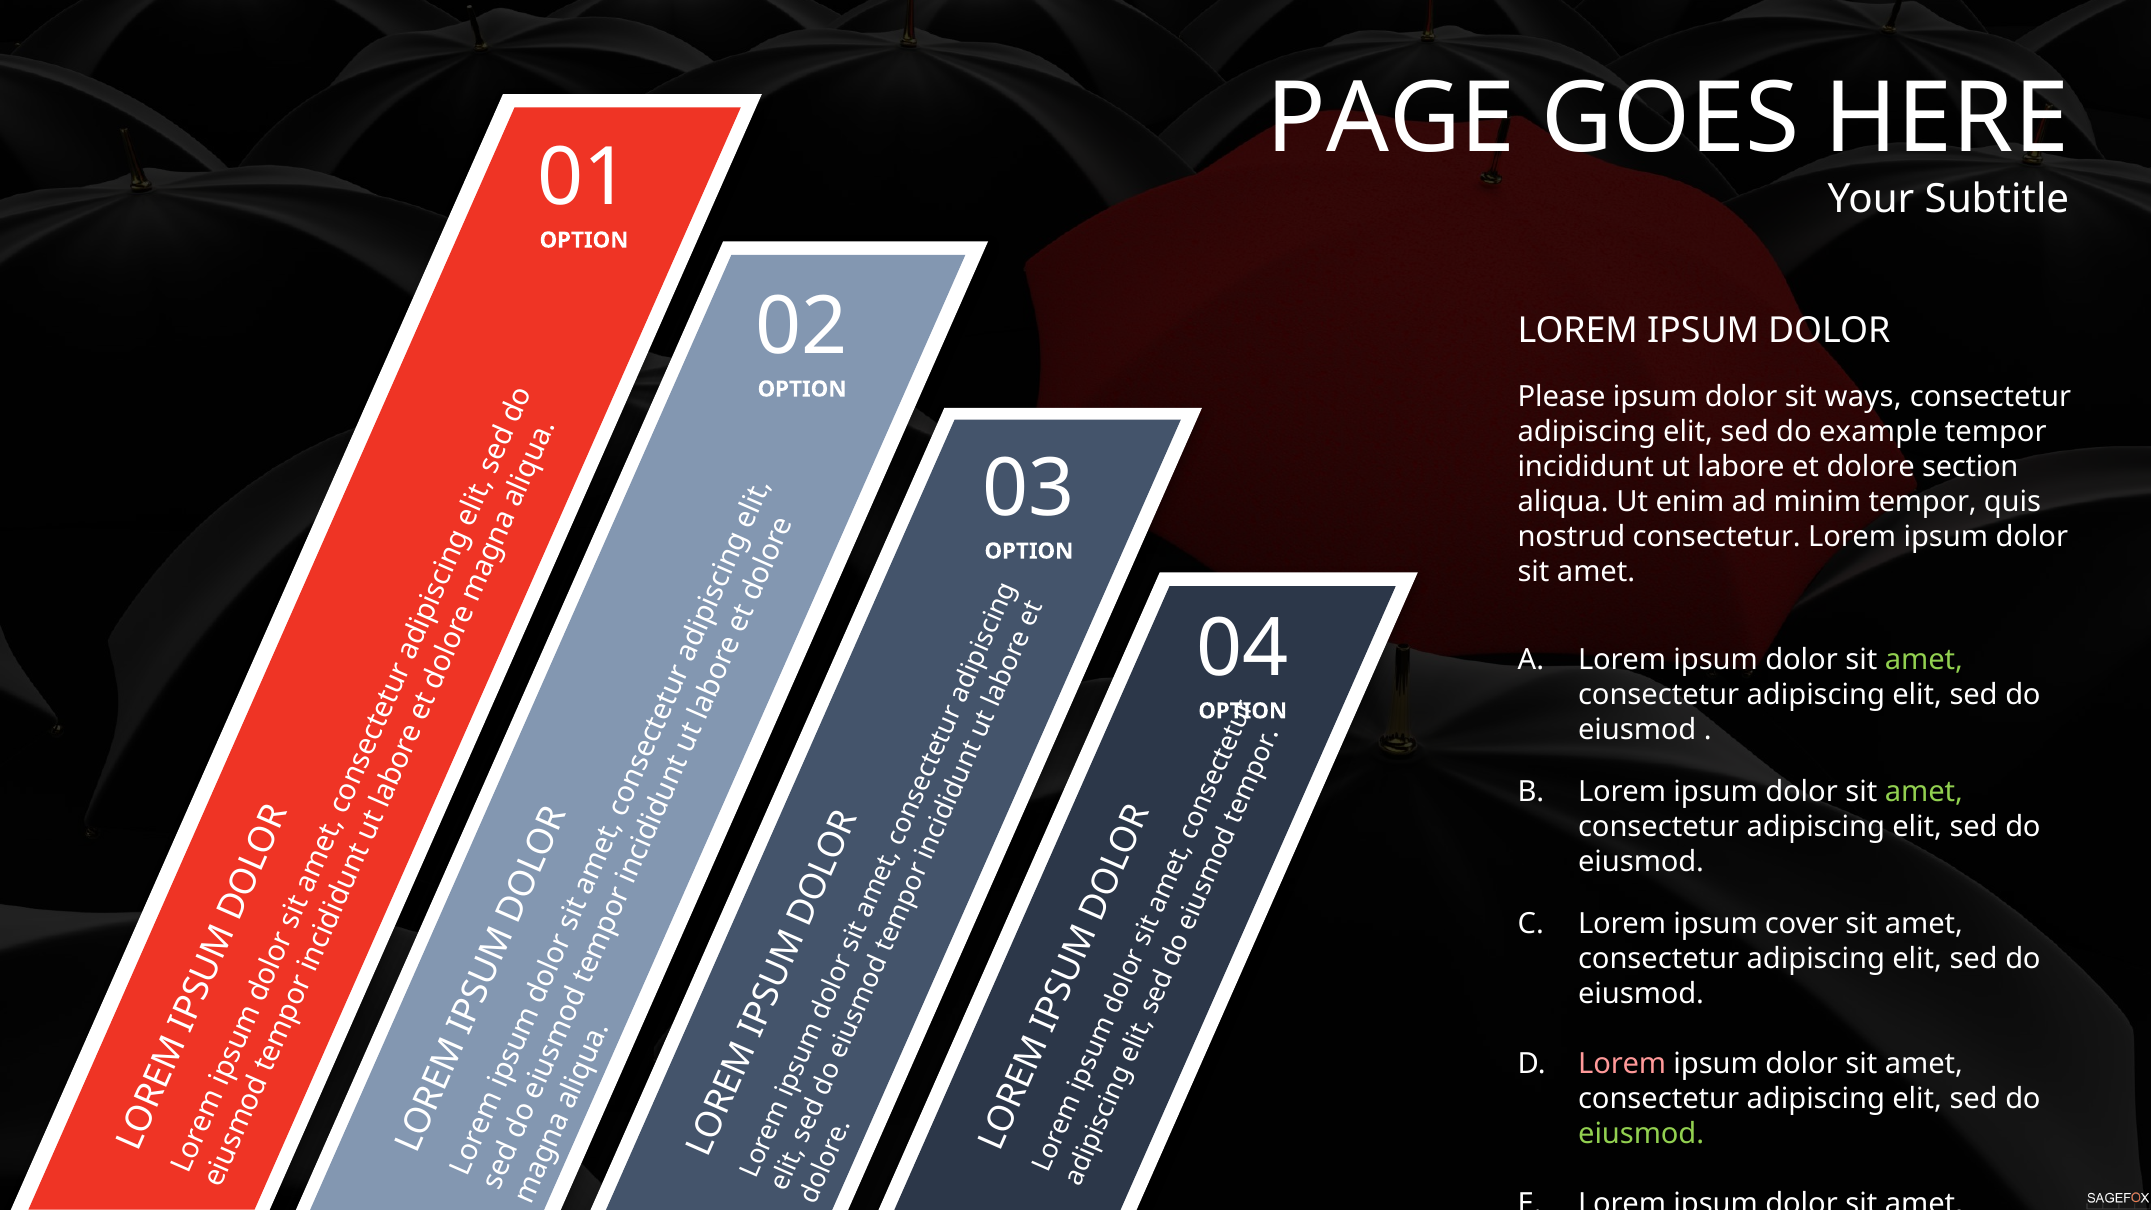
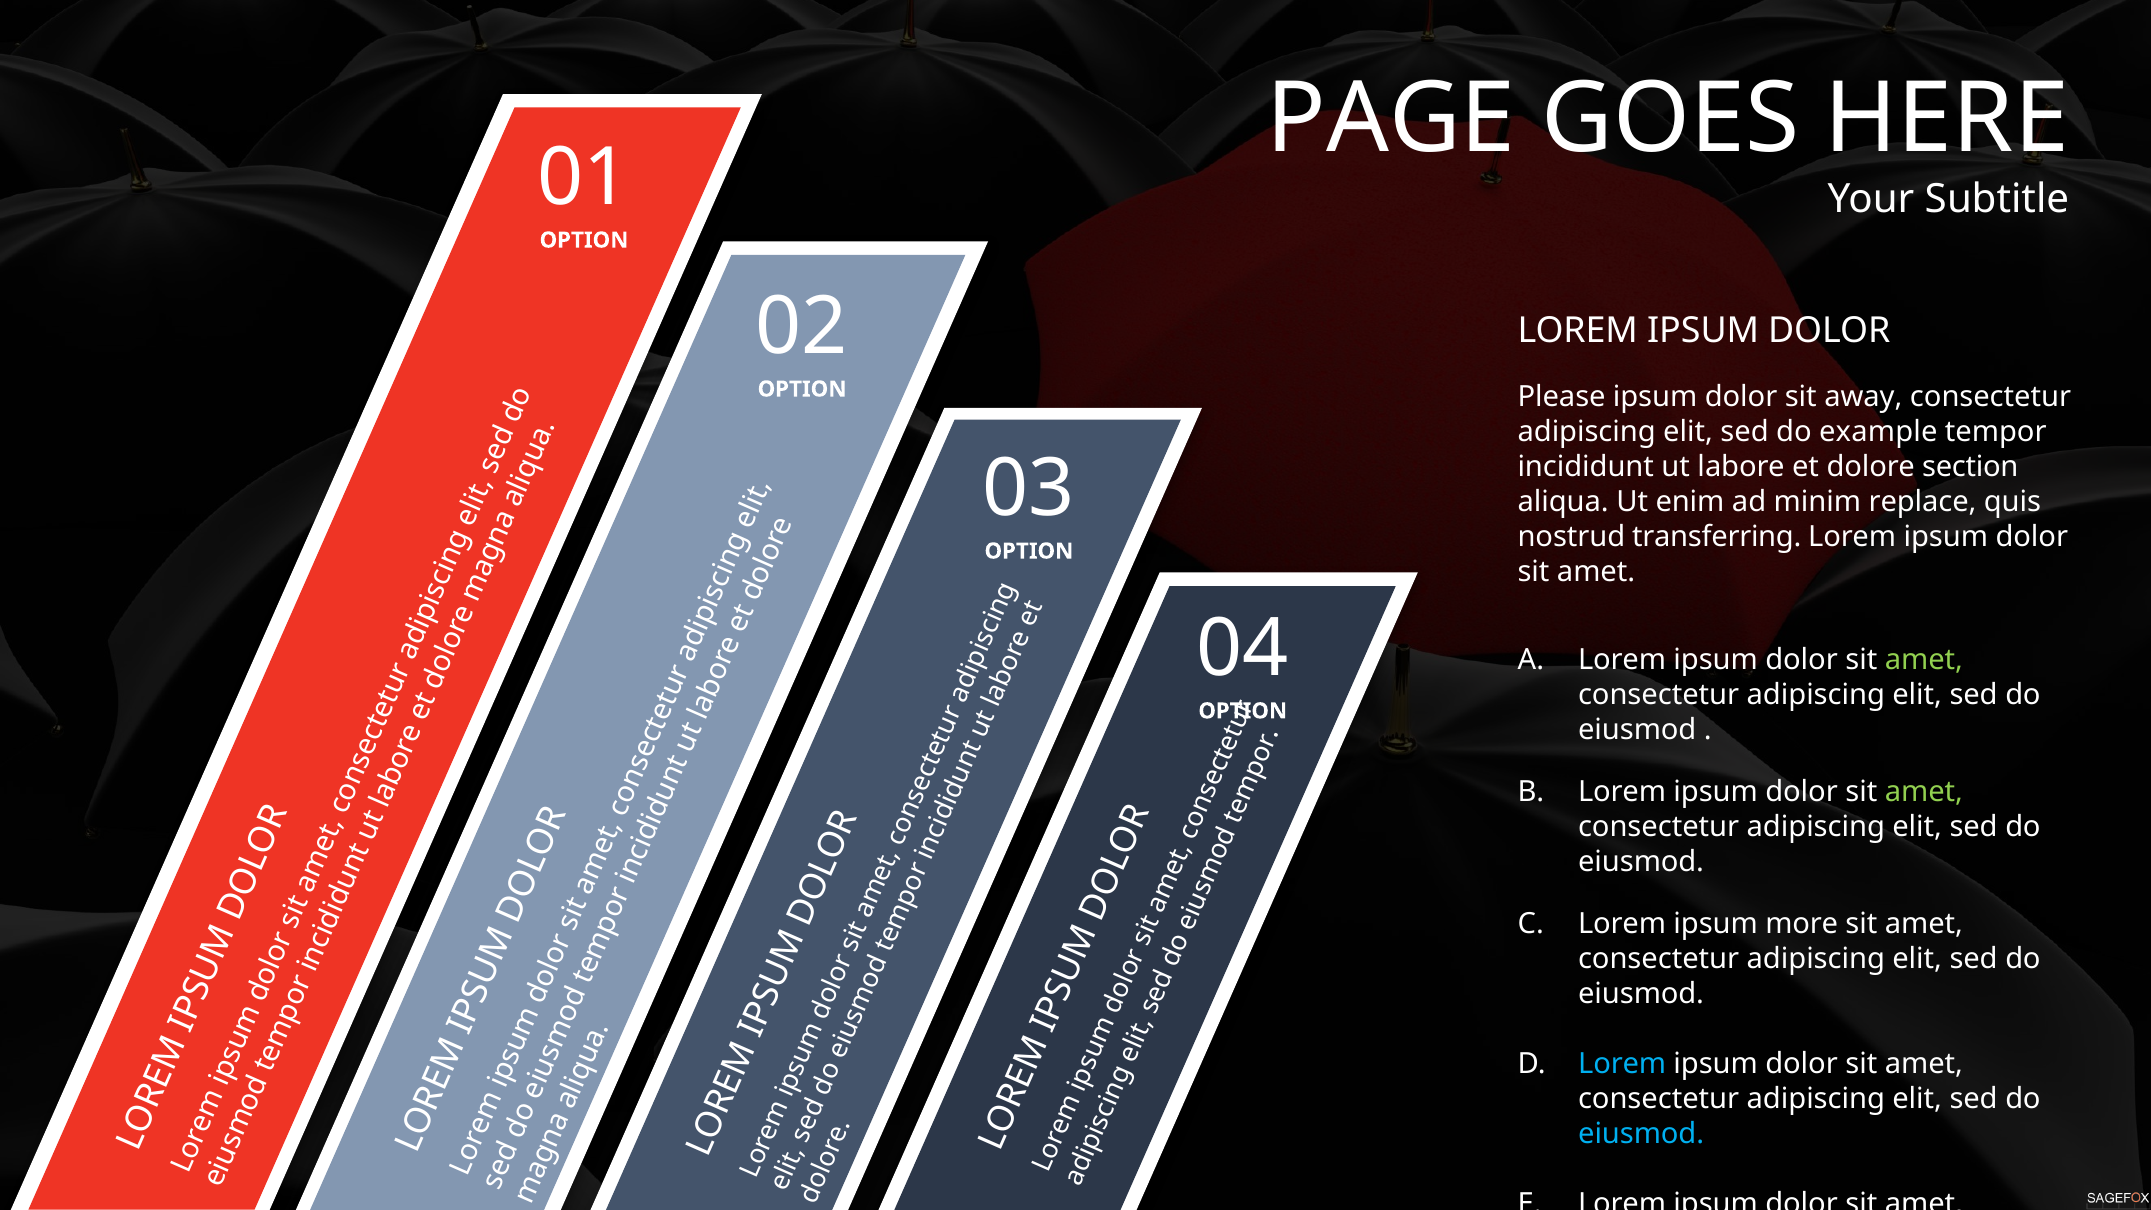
ways: ways -> away
minim tempor: tempor -> replace
nostrud consectetur: consectetur -> transferring
cover: cover -> more
Lorem at (1622, 1064) colour: pink -> light blue
eiusmod at (1641, 1134) colour: light green -> light blue
